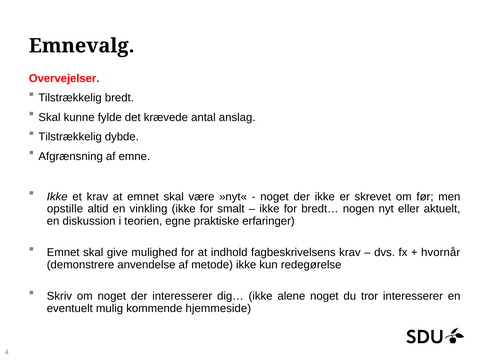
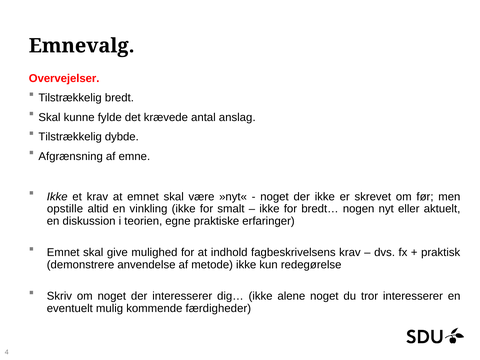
hvornår: hvornår -> praktisk
hjemmeside: hjemmeside -> færdigheder
